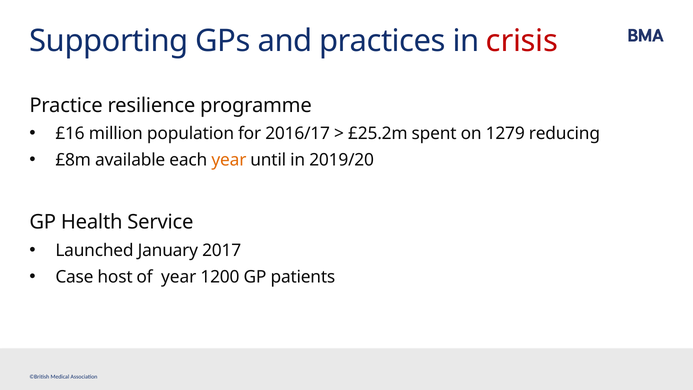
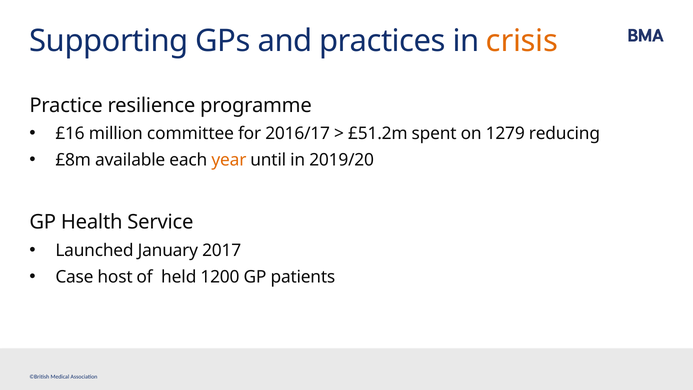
crisis colour: red -> orange
population: population -> committee
£25.2m: £25.2m -> £51.2m
of year: year -> held
